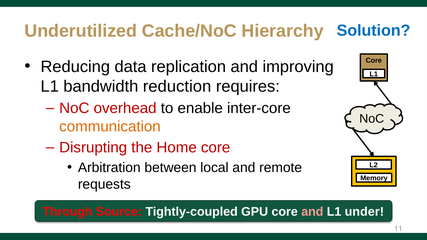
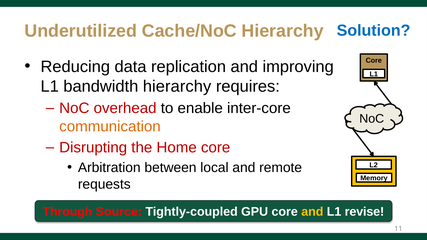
bandwidth reduction: reduction -> hierarchy
and at (312, 212) colour: pink -> yellow
under: under -> revise
